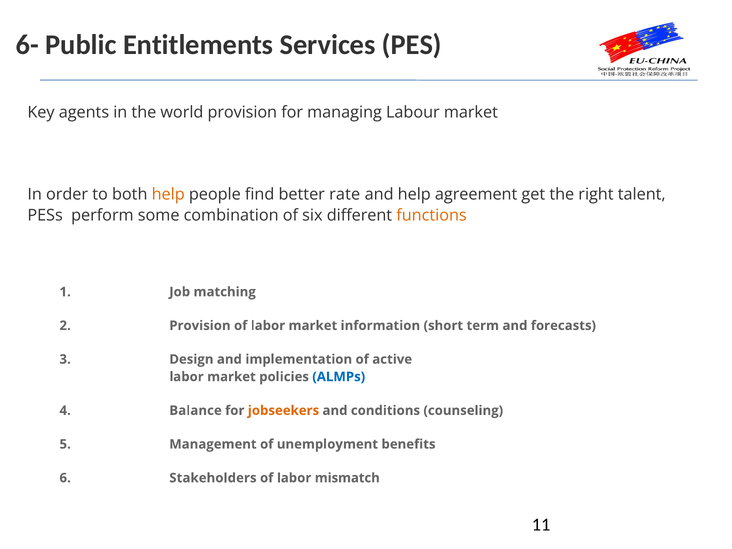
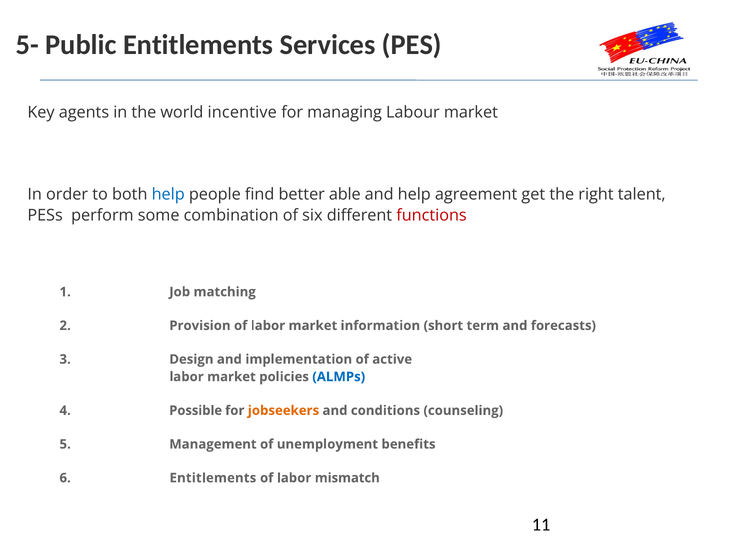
6-: 6- -> 5-
world provision: provision -> incentive
help at (168, 194) colour: orange -> blue
rate: rate -> able
functions colour: orange -> red
Balance: Balance -> Possible
Stakeholders at (213, 478): Stakeholders -> Entitlements
